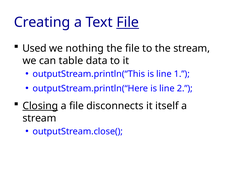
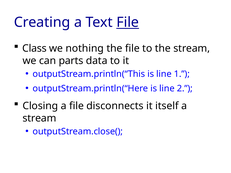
Used: Used -> Class
table: table -> parts
Closing underline: present -> none
